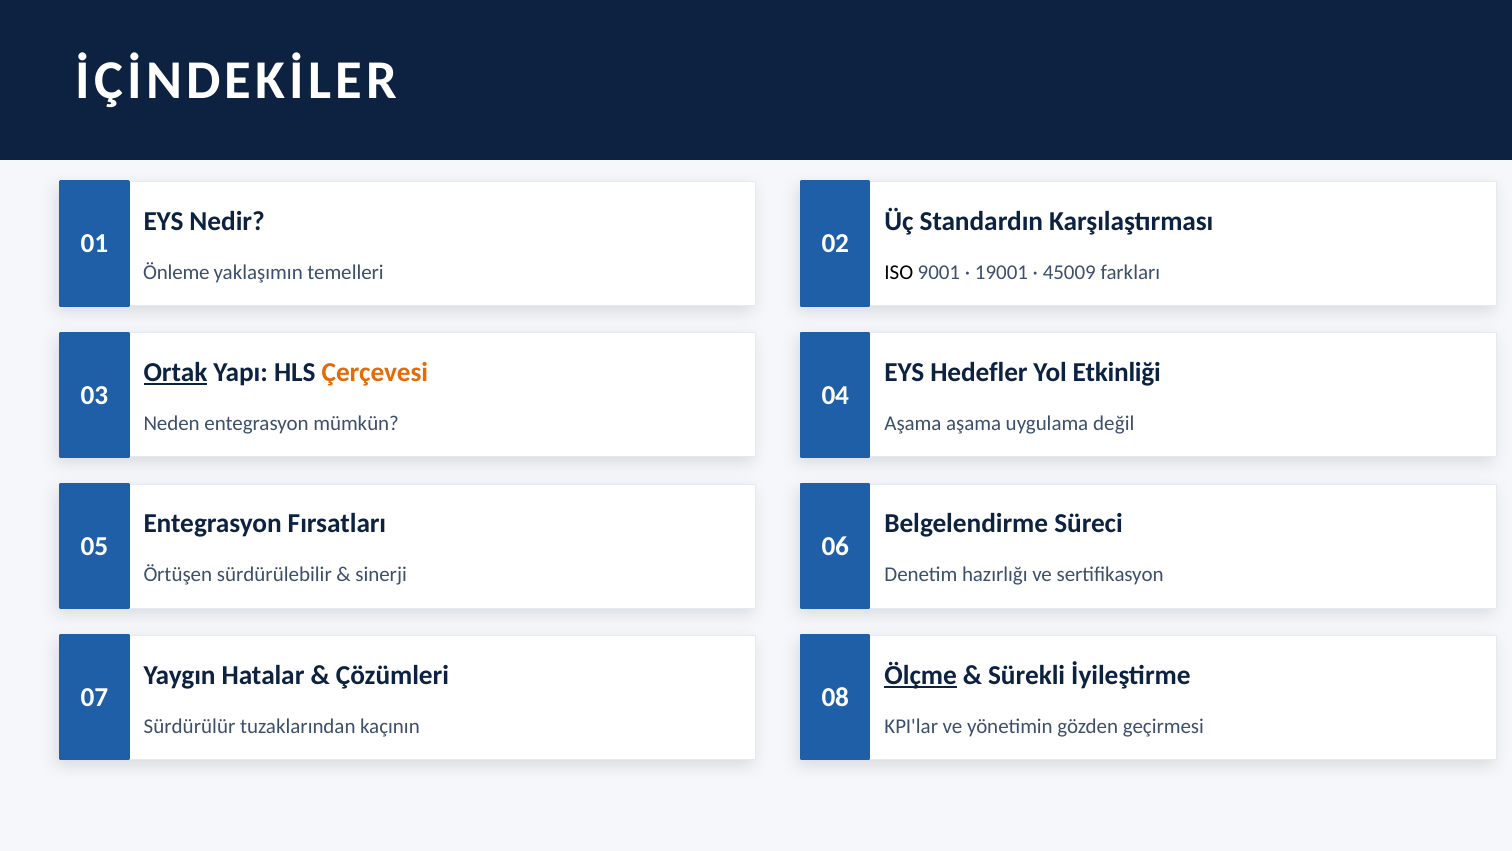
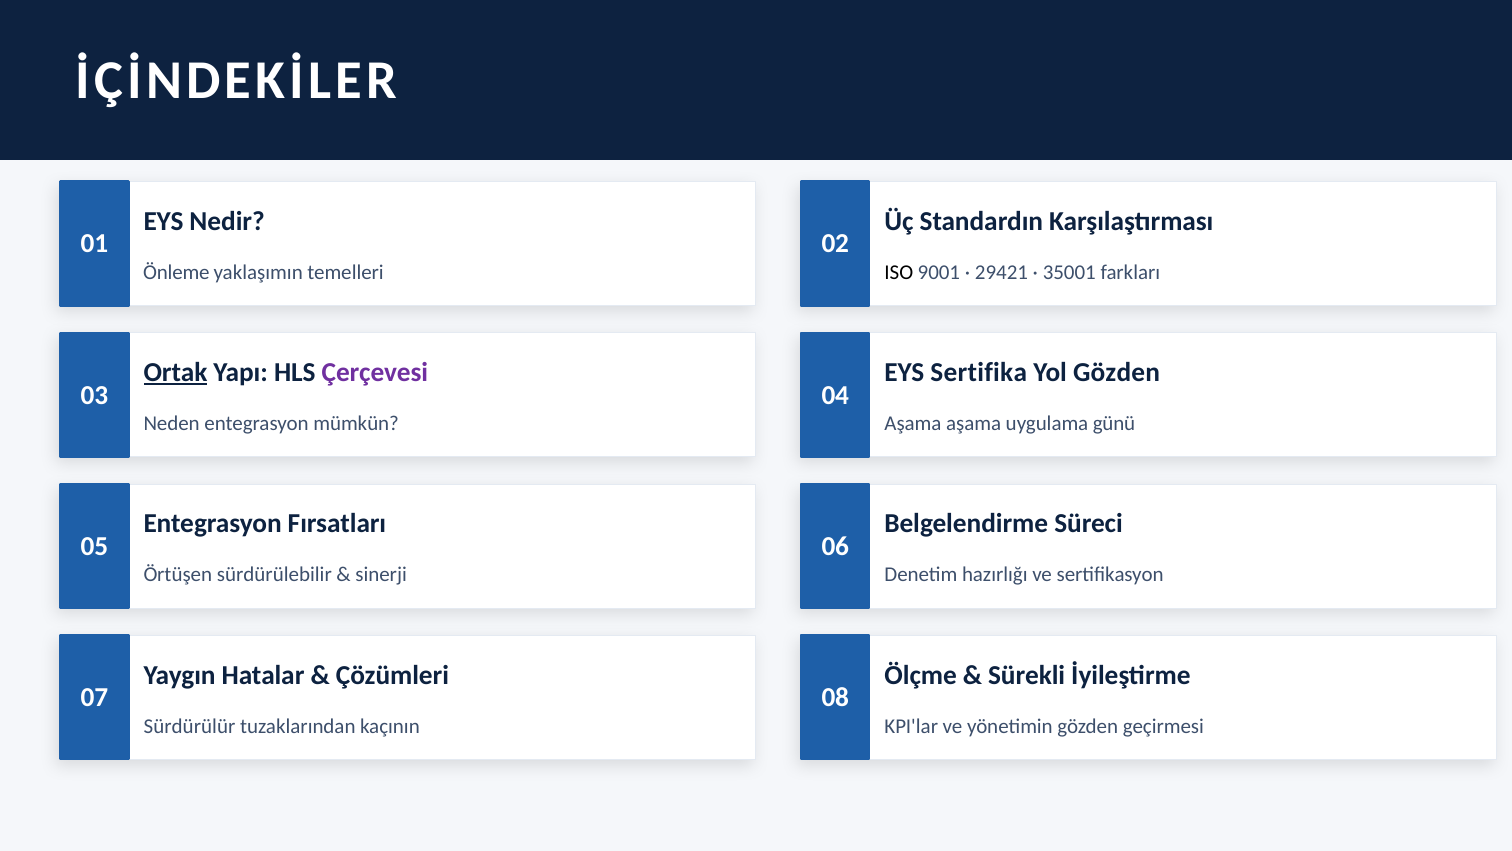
19001: 19001 -> 29421
45009: 45009 -> 35001
Çerçevesi colour: orange -> purple
Hedefler: Hedefler -> Sertifika
Yol Etkinliği: Etkinliği -> Gözden
değil: değil -> günü
Ölçme underline: present -> none
